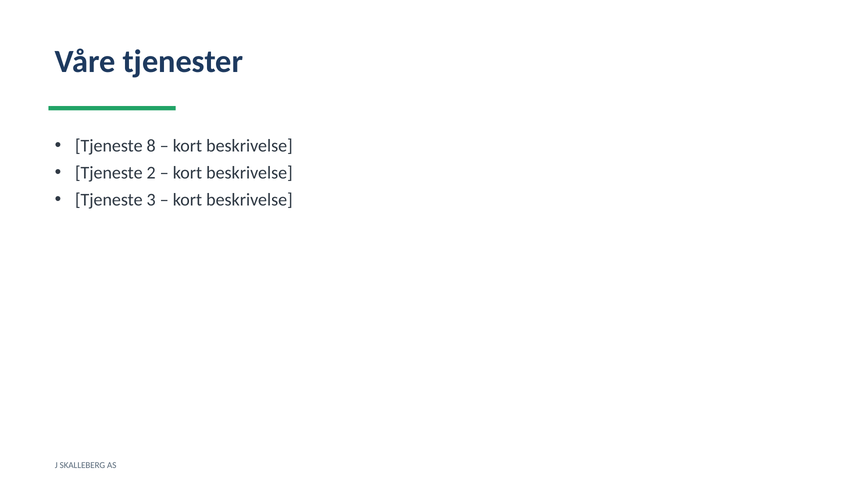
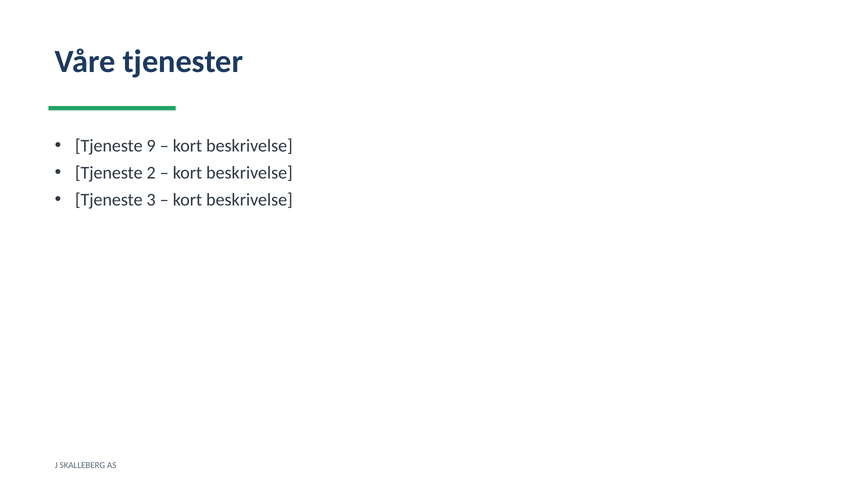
8: 8 -> 9
